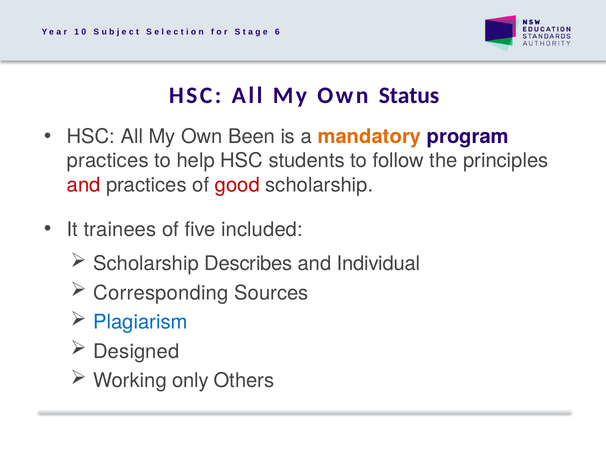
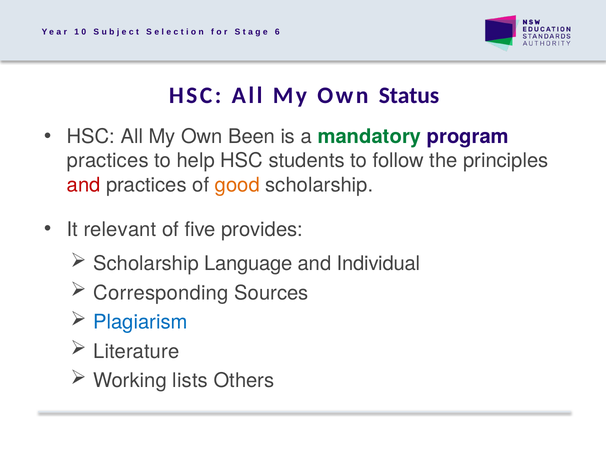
mandatory colour: orange -> green
good colour: red -> orange
trainees: trainees -> relevant
included: included -> provides
Describes: Describes -> Language
Designed: Designed -> Literature
only: only -> lists
